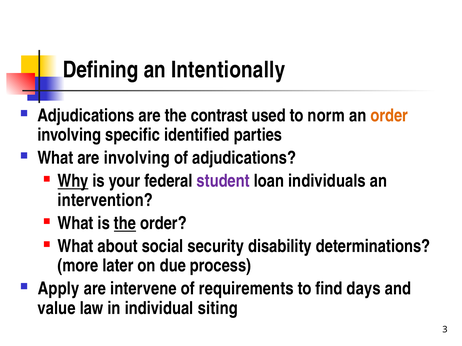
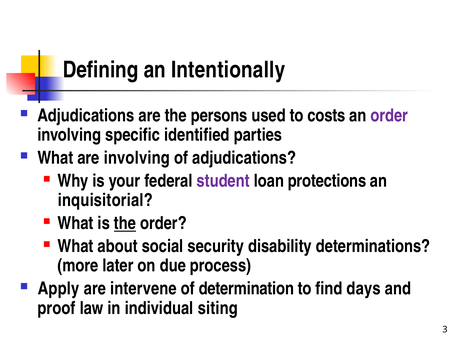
contrast: contrast -> persons
norm: norm -> costs
order at (389, 116) colour: orange -> purple
Why underline: present -> none
individuals: individuals -> protections
intervention: intervention -> inquisitorial
requirements: requirements -> determination
value: value -> proof
